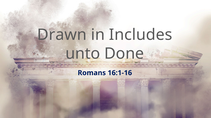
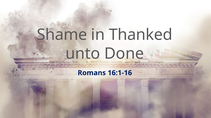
Drawn: Drawn -> Shame
Includes: Includes -> Thanked
